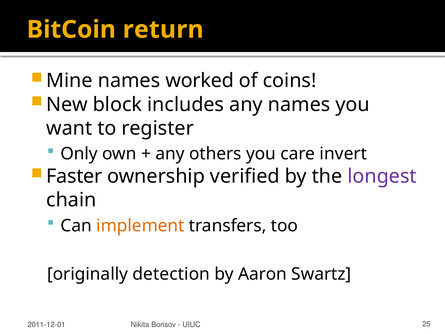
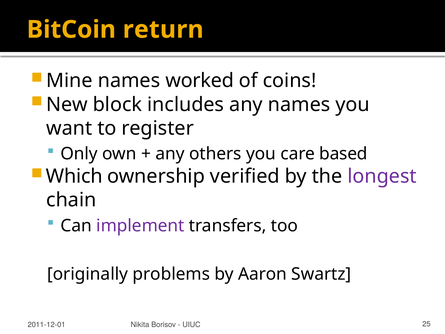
invert: invert -> based
Faster: Faster -> Which
implement colour: orange -> purple
detection: detection -> problems
